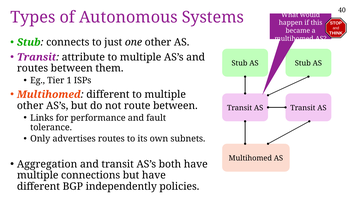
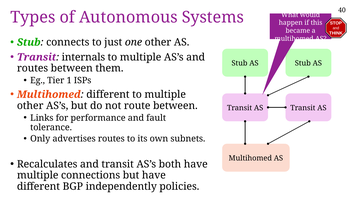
attribute: attribute -> internals
Aggregation: Aggregation -> Recalculates
